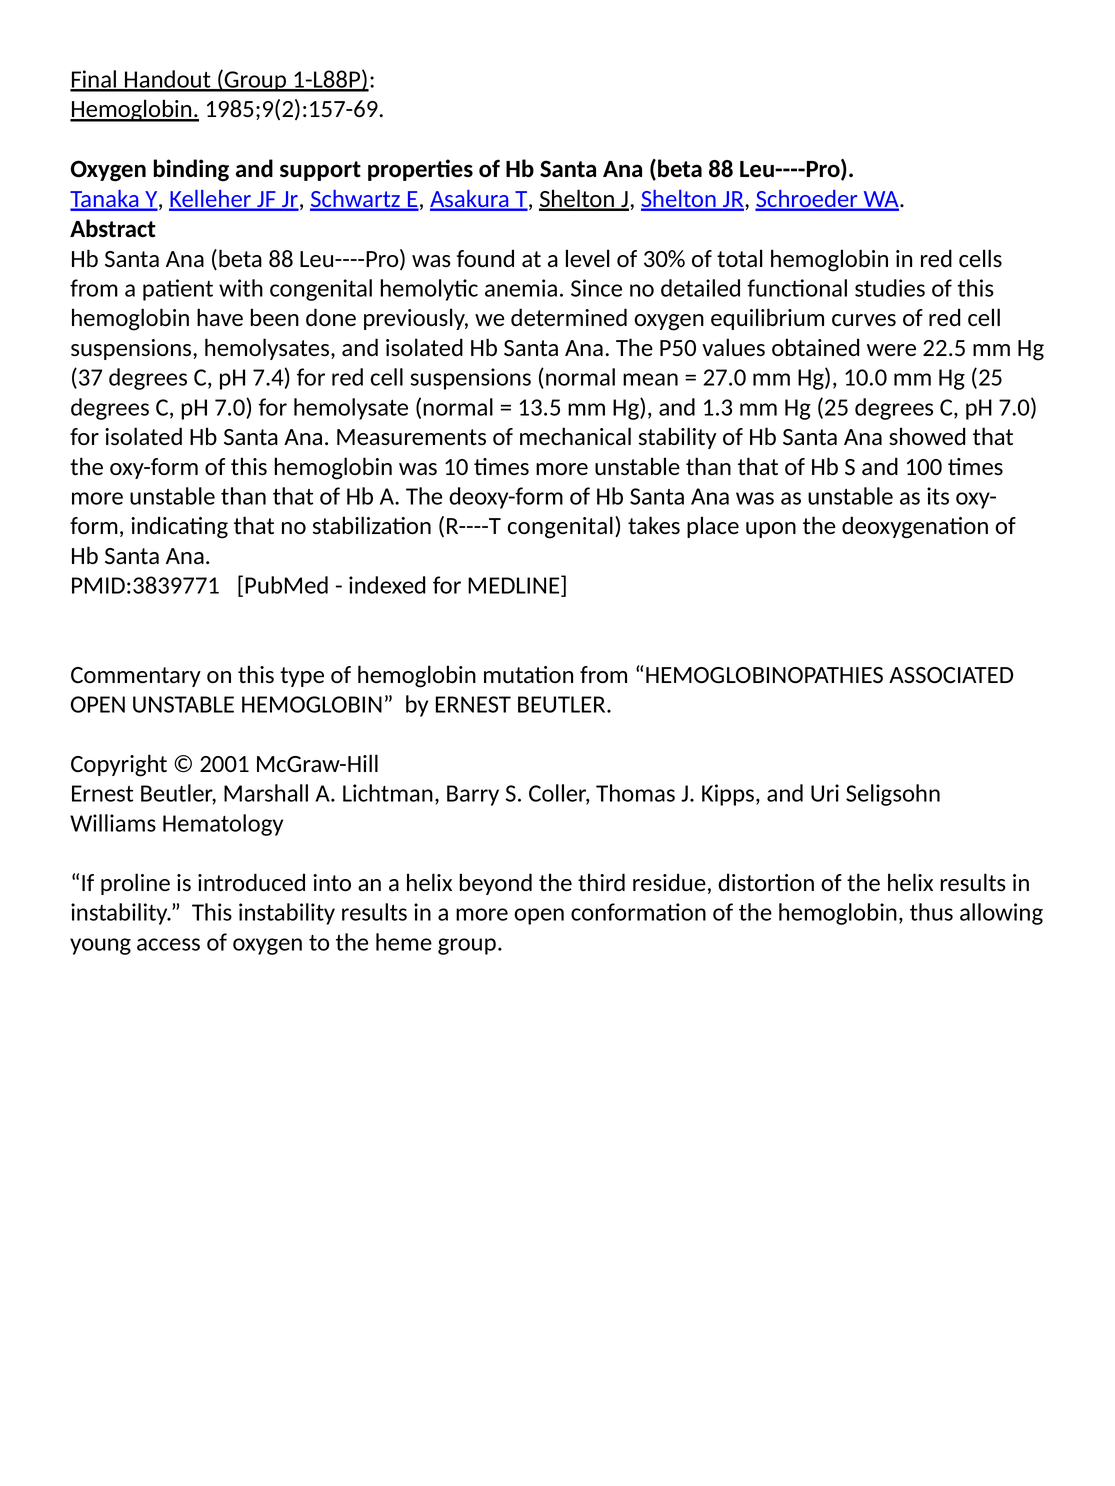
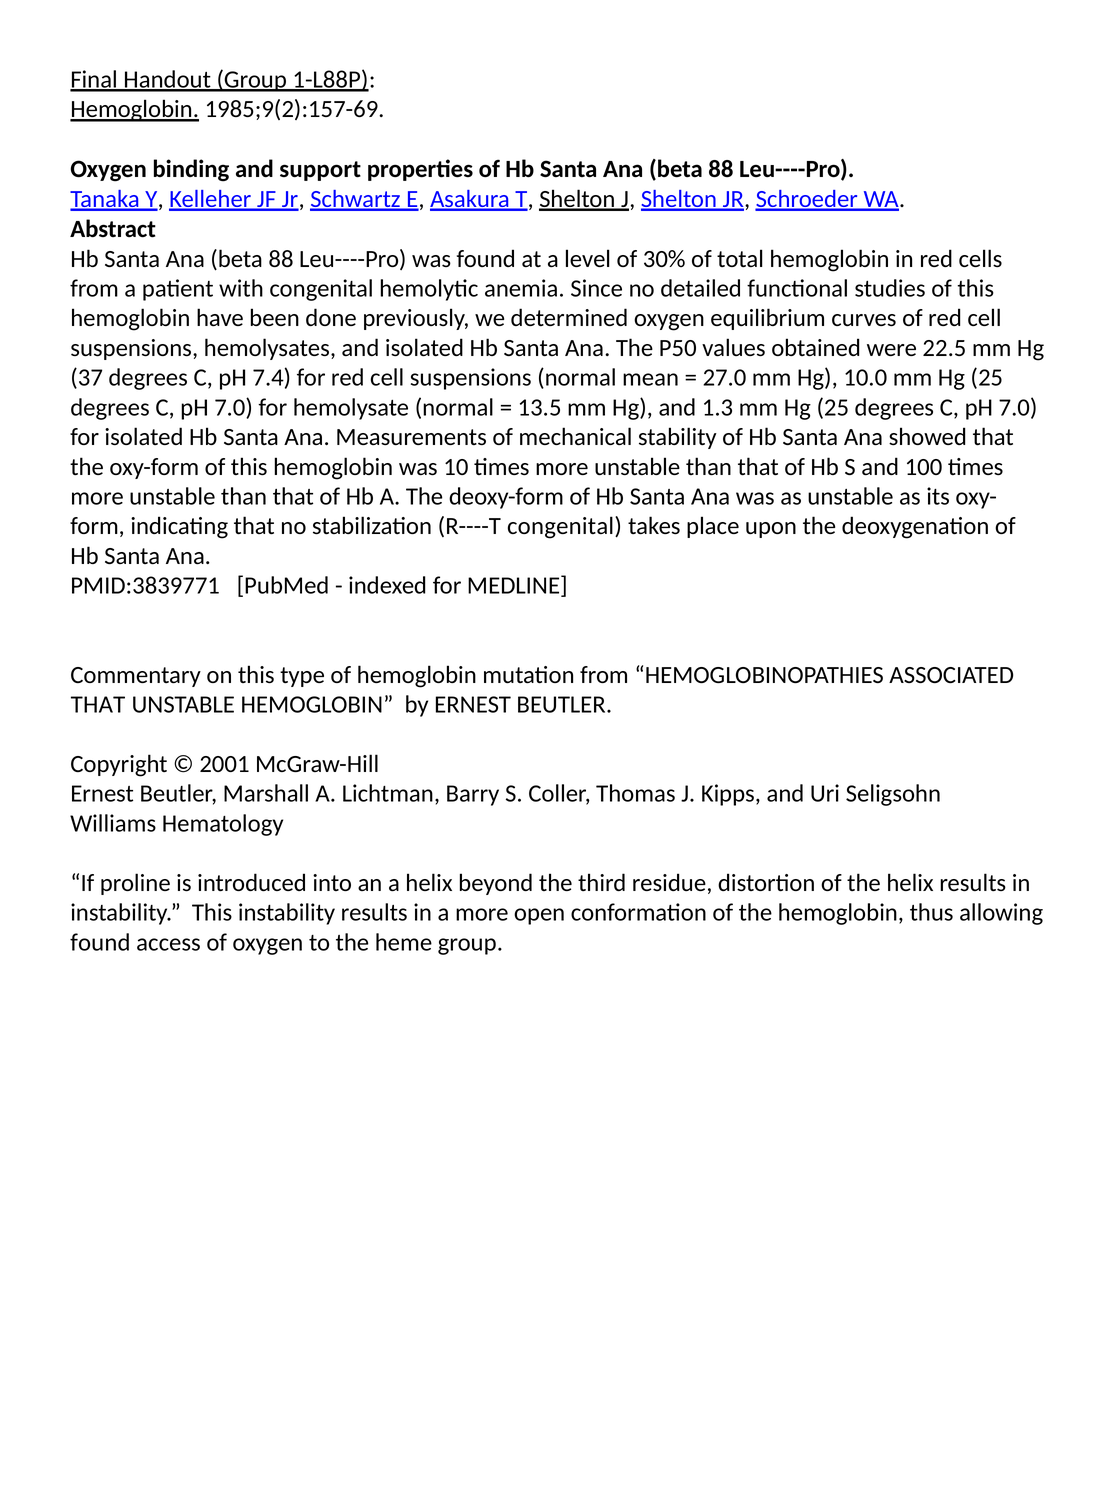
OPEN at (98, 705): OPEN -> THAT
young at (101, 943): young -> found
